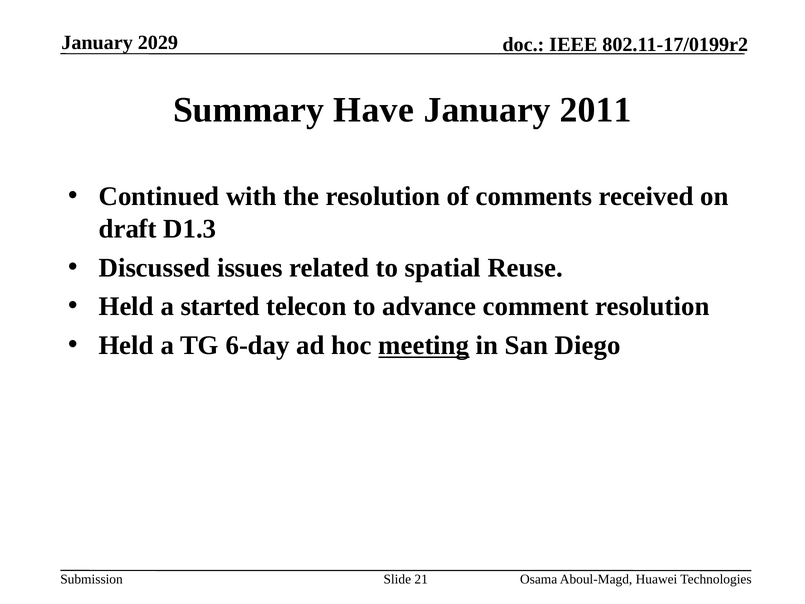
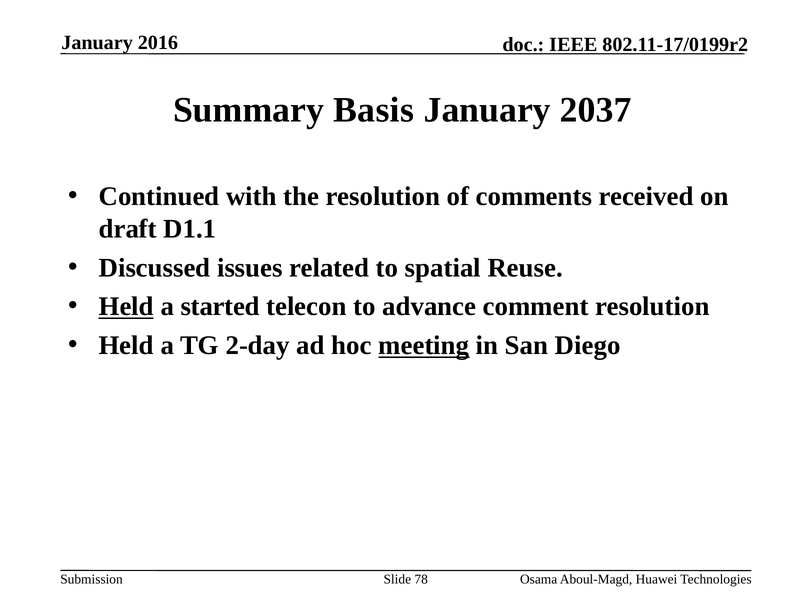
2029: 2029 -> 2016
Have: Have -> Basis
2011: 2011 -> 2037
D1.3: D1.3 -> D1.1
Held at (126, 306) underline: none -> present
6-day: 6-day -> 2-day
21: 21 -> 78
